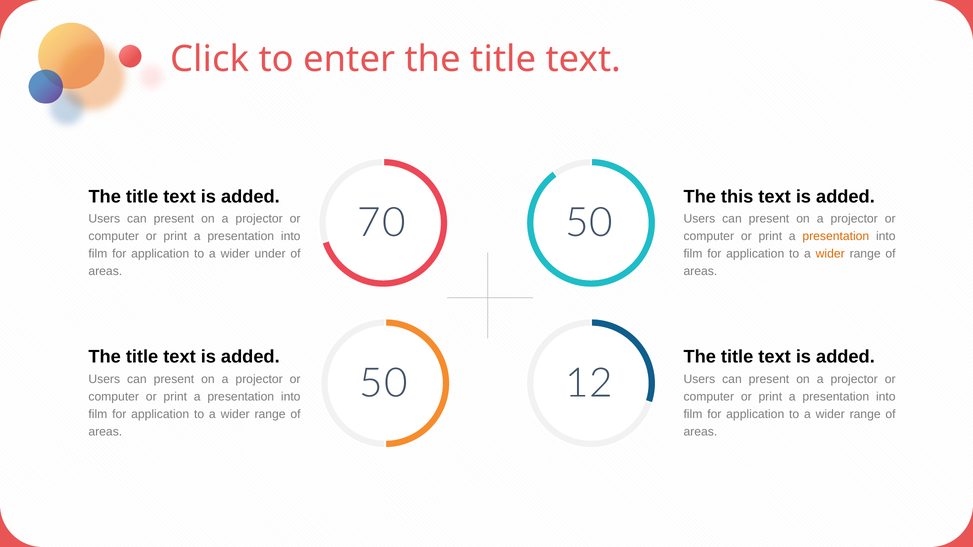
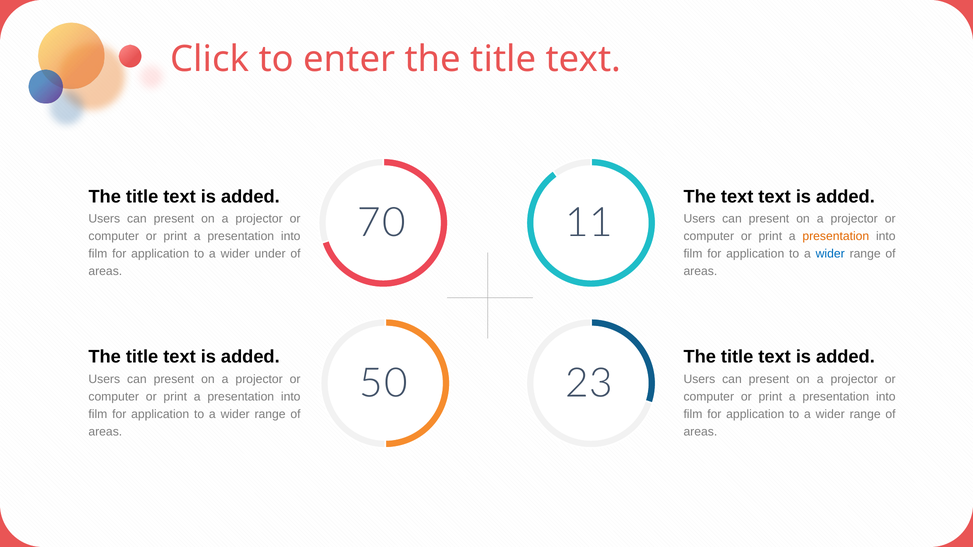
The this: this -> text
70 50: 50 -> 11
wider at (830, 254) colour: orange -> blue
12: 12 -> 23
